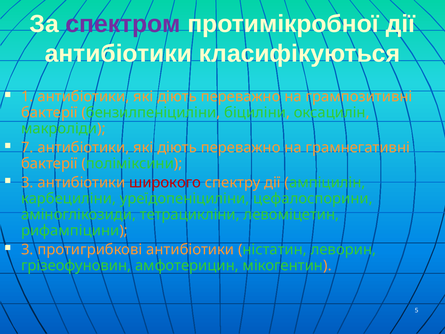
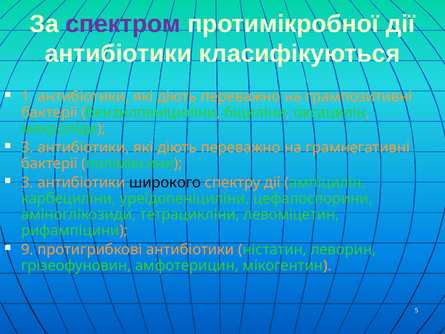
7 at (27, 147): 7 -> 3
широкого colour: red -> black
3 at (27, 249): 3 -> 9
